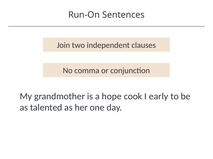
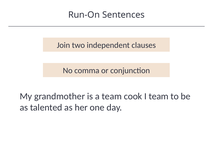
a hope: hope -> team
I early: early -> team
